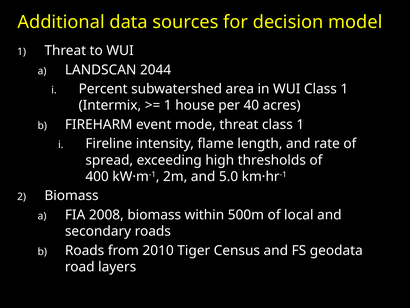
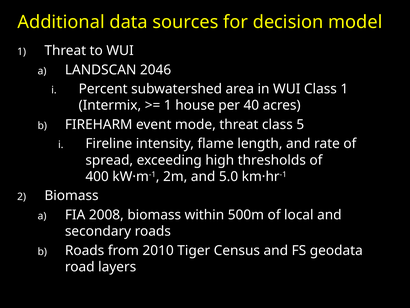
2044: 2044 -> 2046
threat class 1: 1 -> 5
